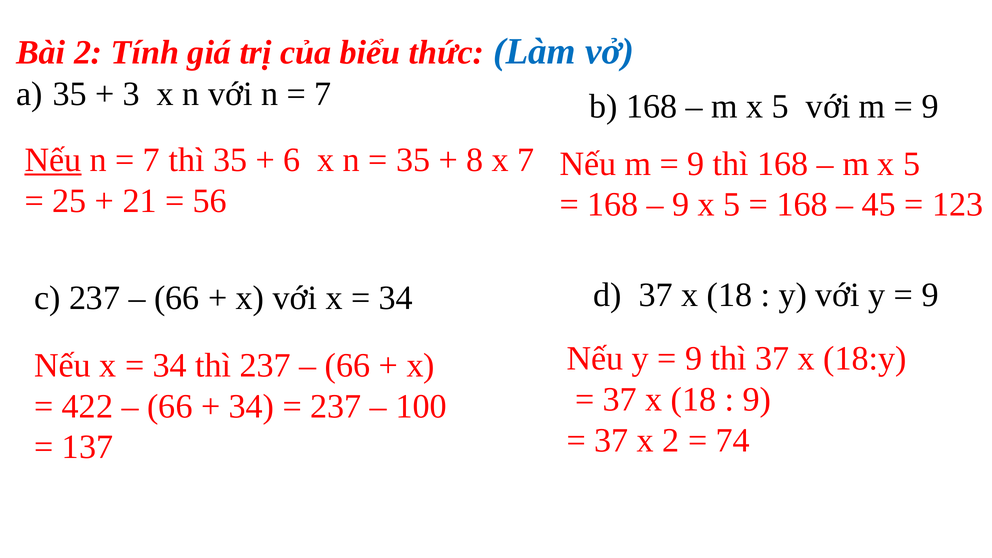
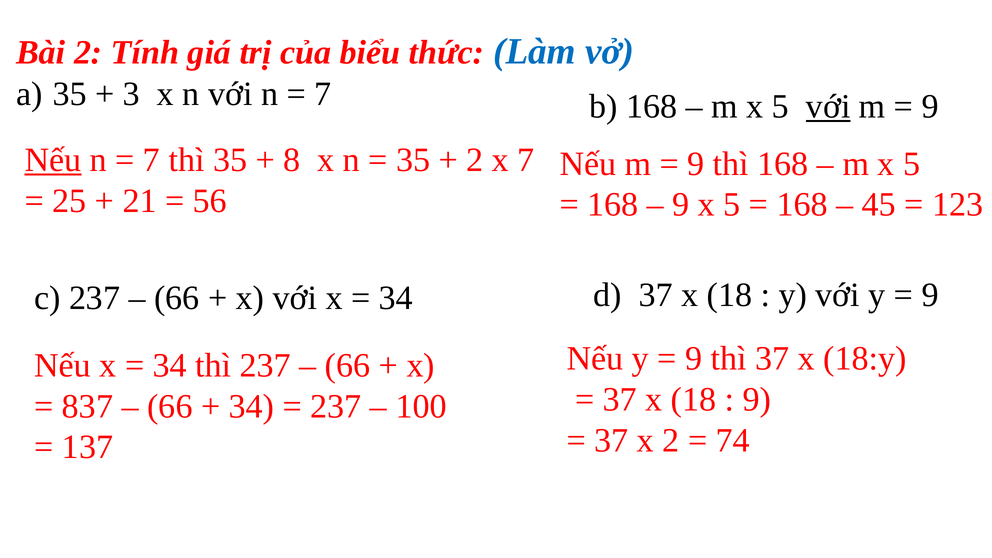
với at (828, 106) underline: none -> present
6: 6 -> 8
8 at (475, 160): 8 -> 2
422: 422 -> 837
